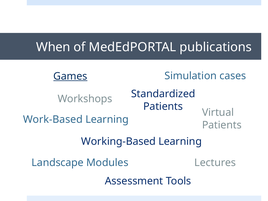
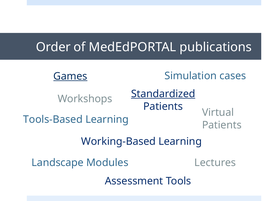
When: When -> Order
Standardized underline: none -> present
Work-Based: Work-Based -> Tools-Based
